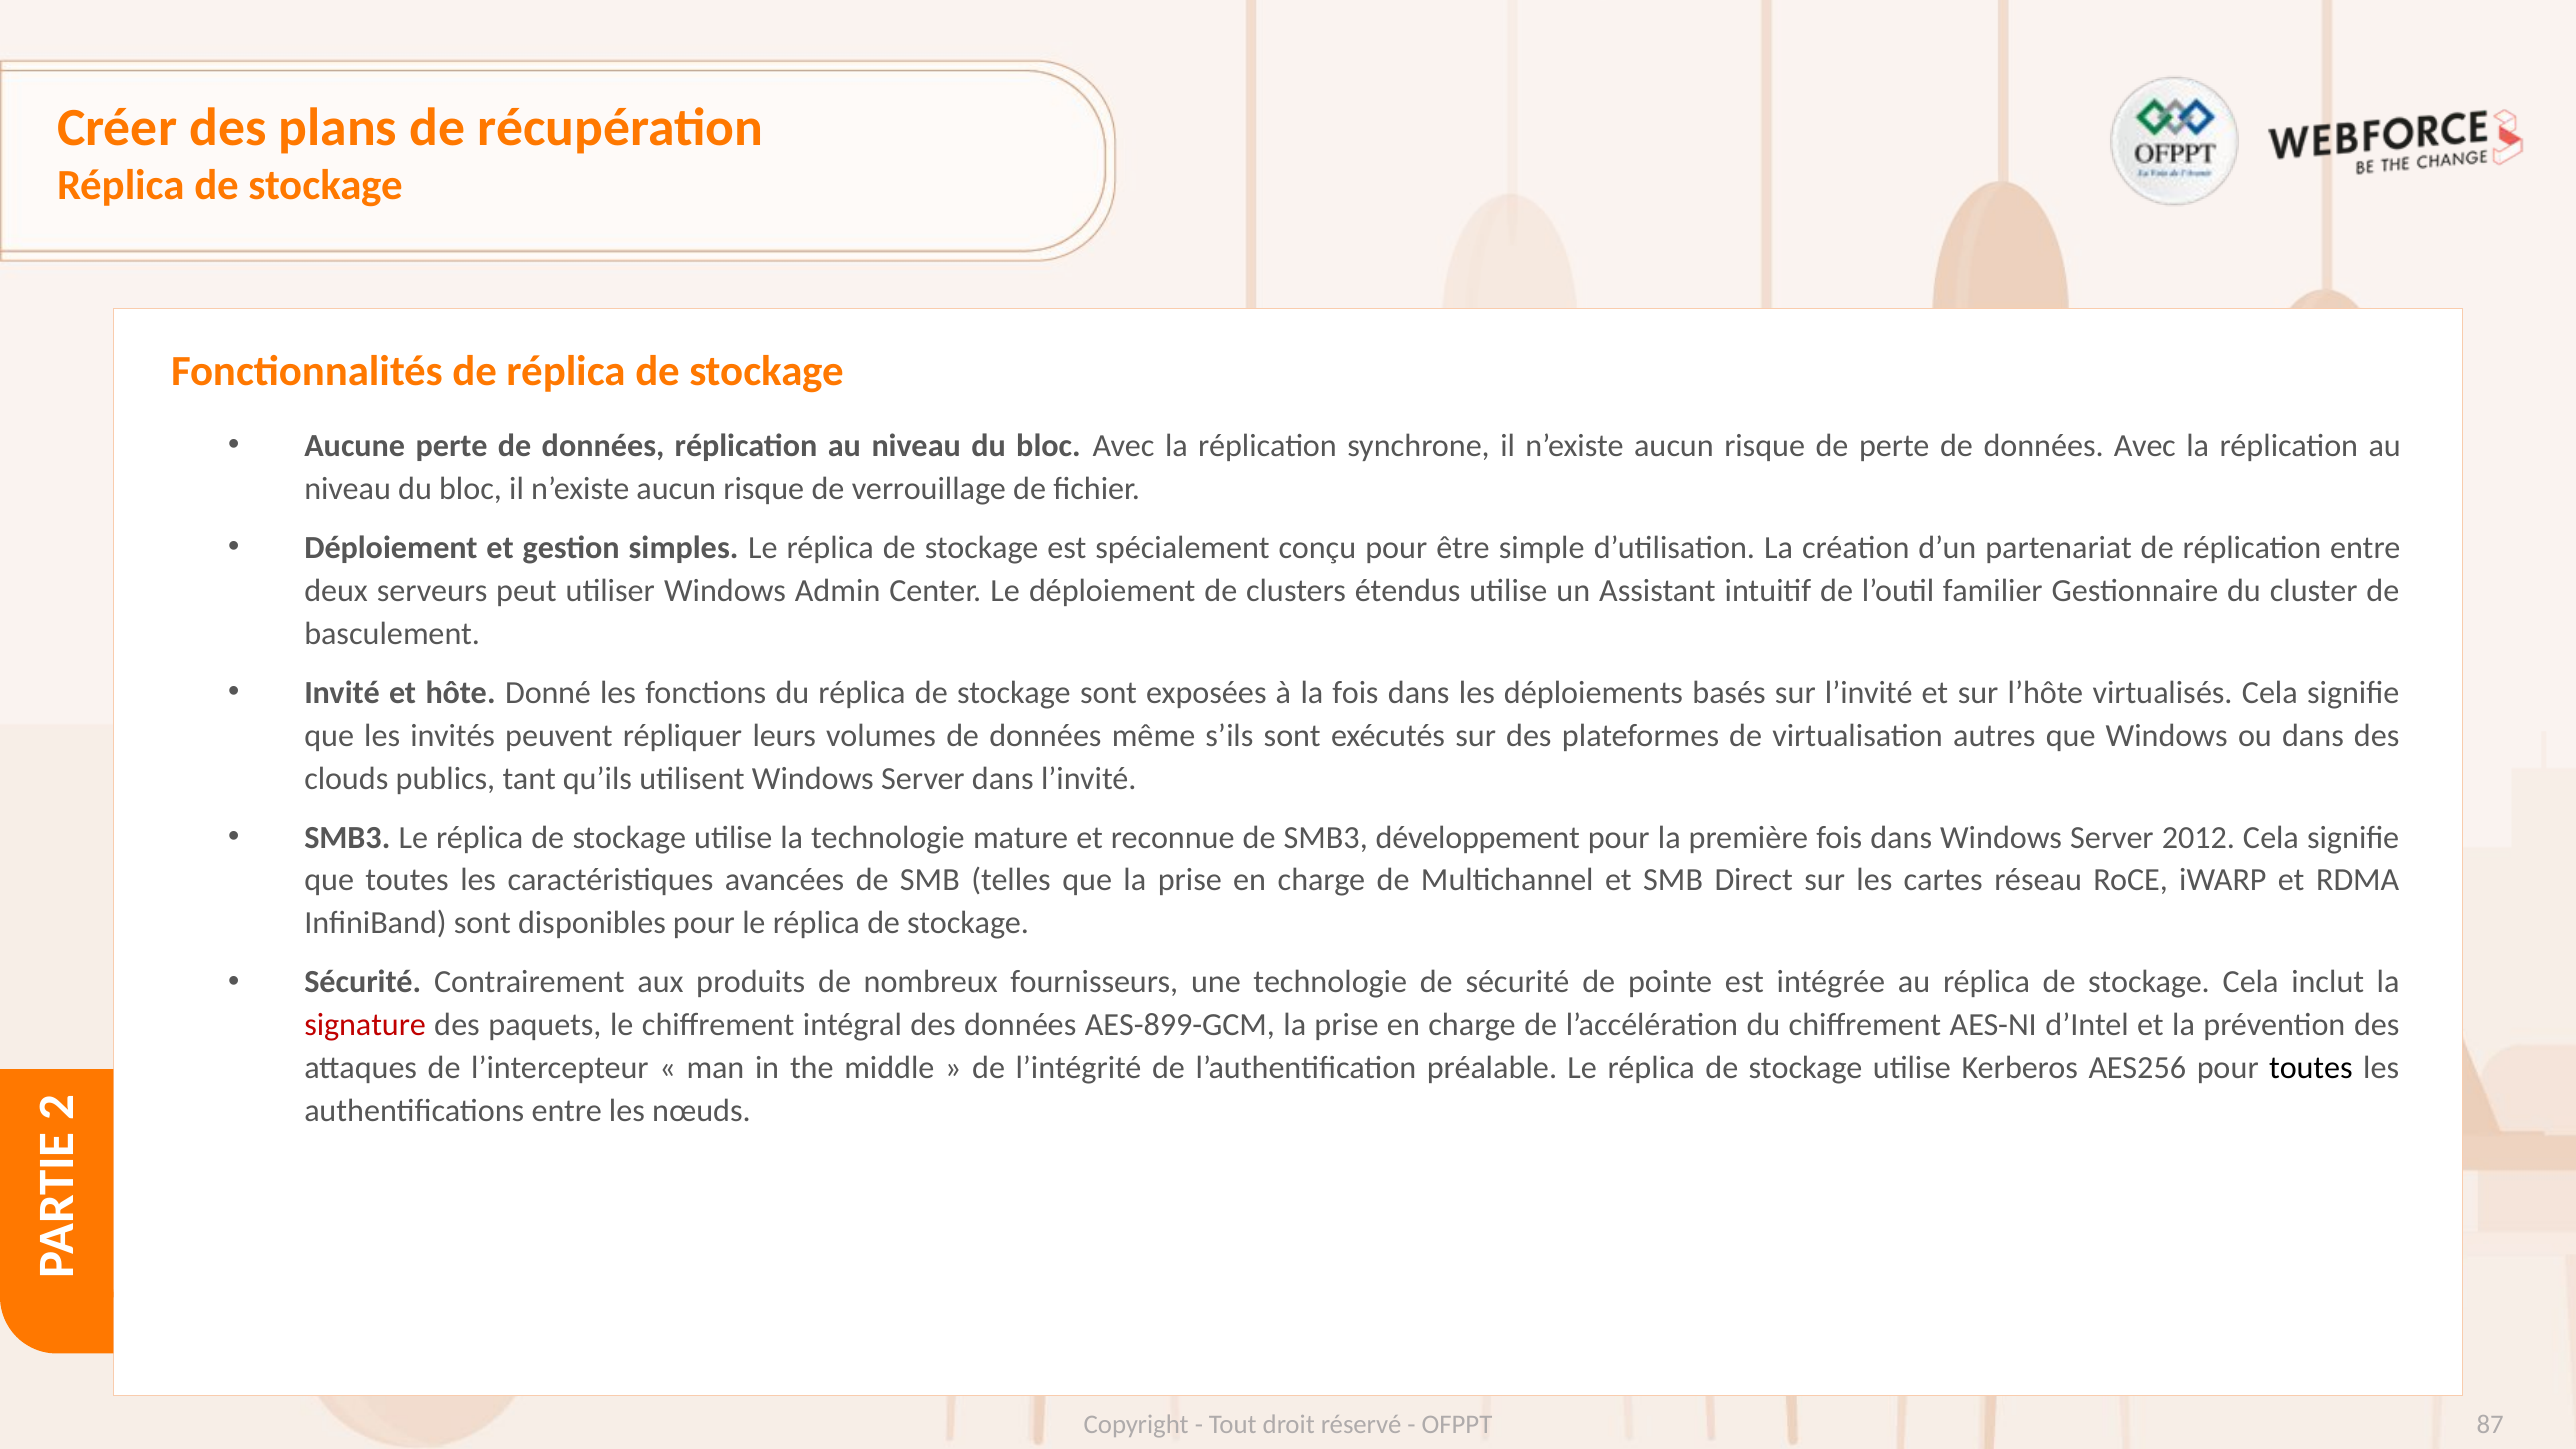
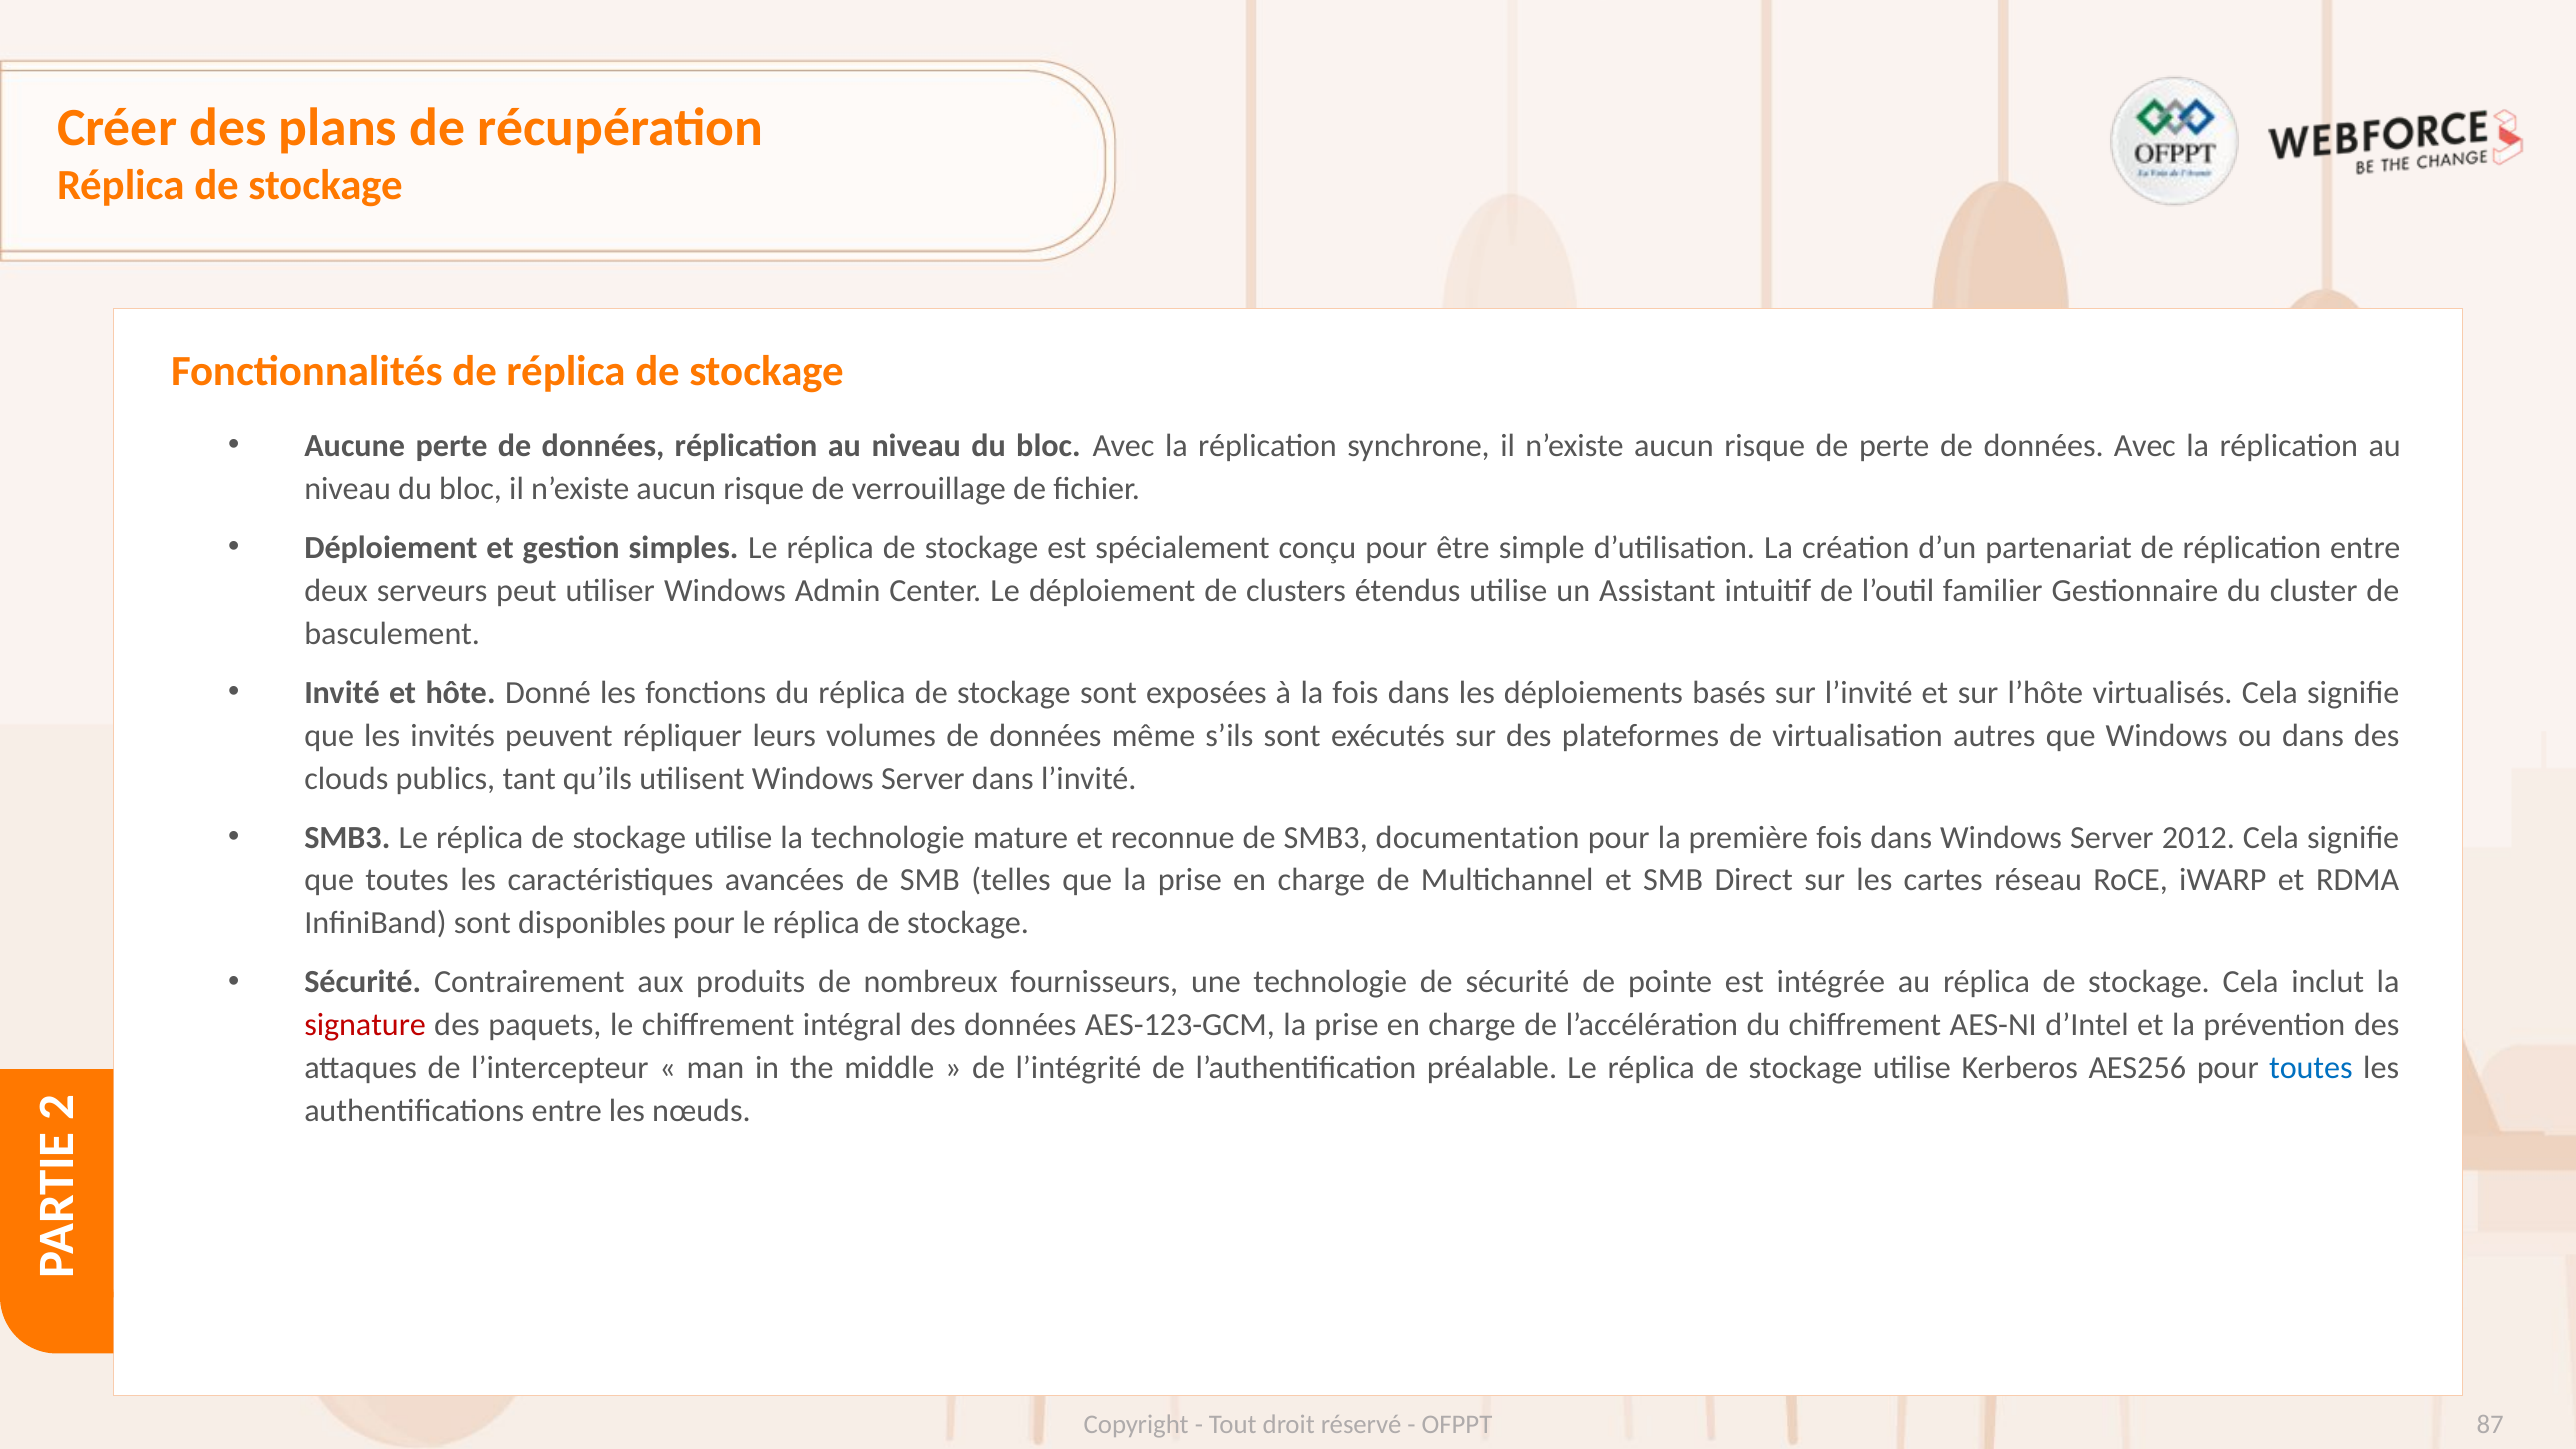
développement: développement -> documentation
AES-899-GCM: AES-899-GCM -> AES-123-GCM
toutes at (2311, 1068) colour: black -> blue
